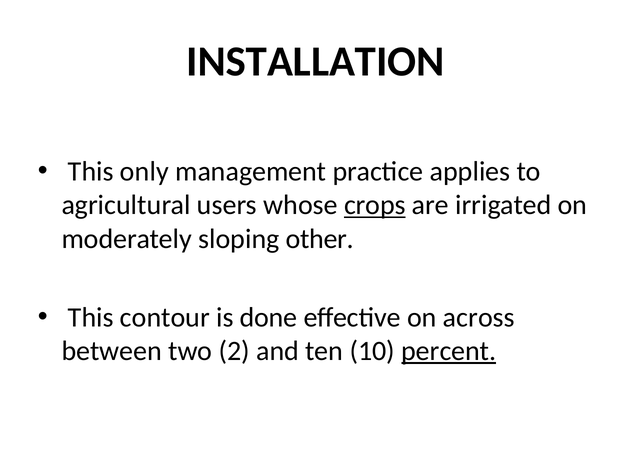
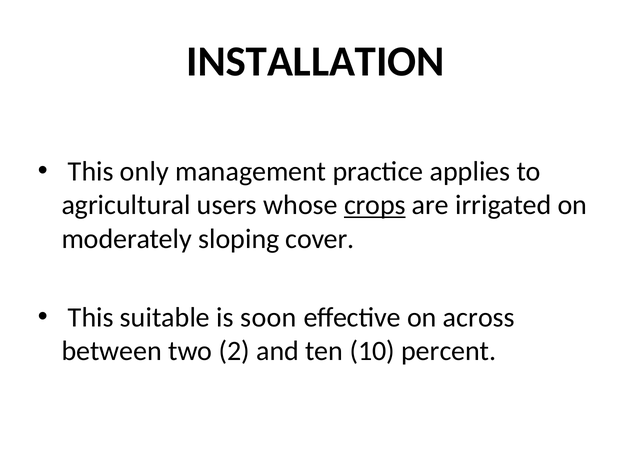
other: other -> cover
contour: contour -> suitable
done: done -> soon
percent underline: present -> none
